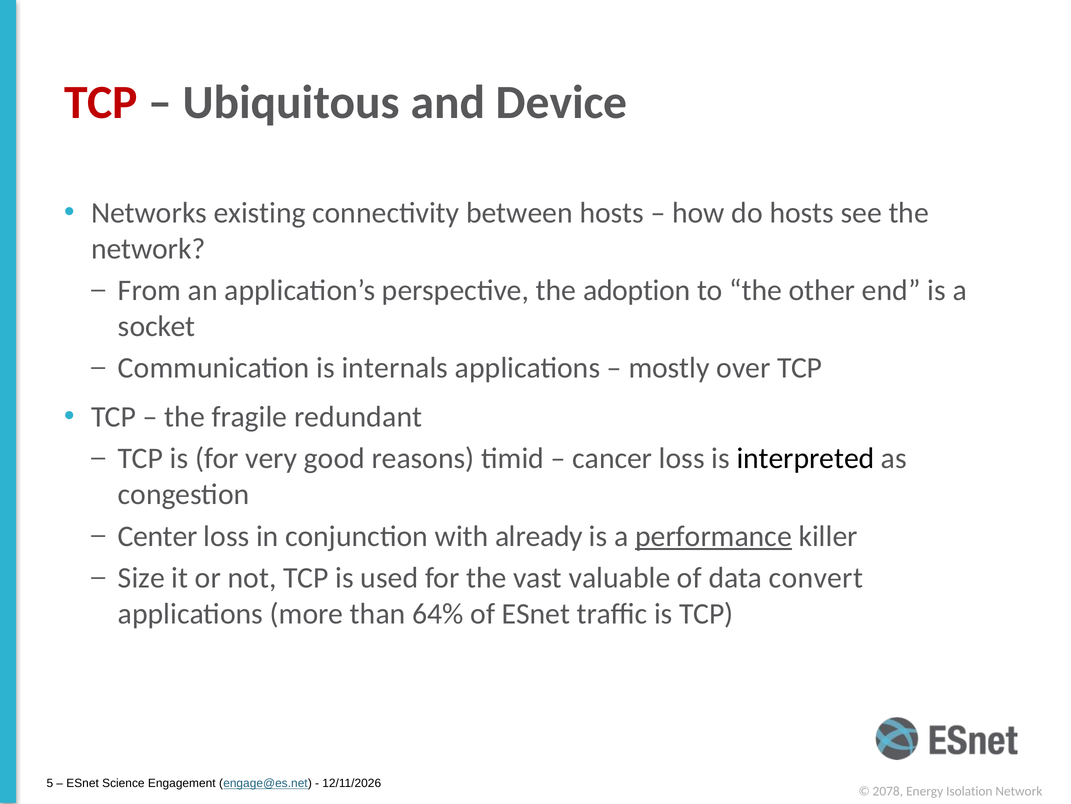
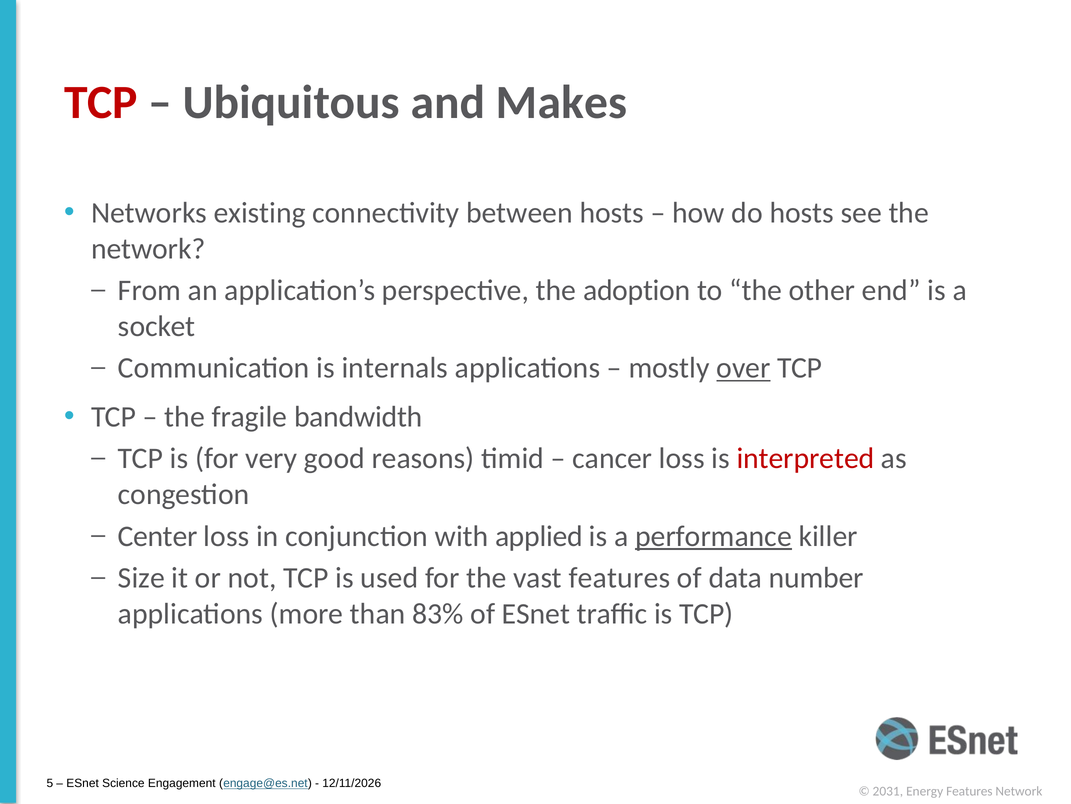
Device: Device -> Makes
over underline: none -> present
redundant: redundant -> bandwidth
interpreted colour: black -> red
already: already -> applied
vast valuable: valuable -> features
convert: convert -> number
64%: 64% -> 83%
2078: 2078 -> 2031
Energy Isolation: Isolation -> Features
